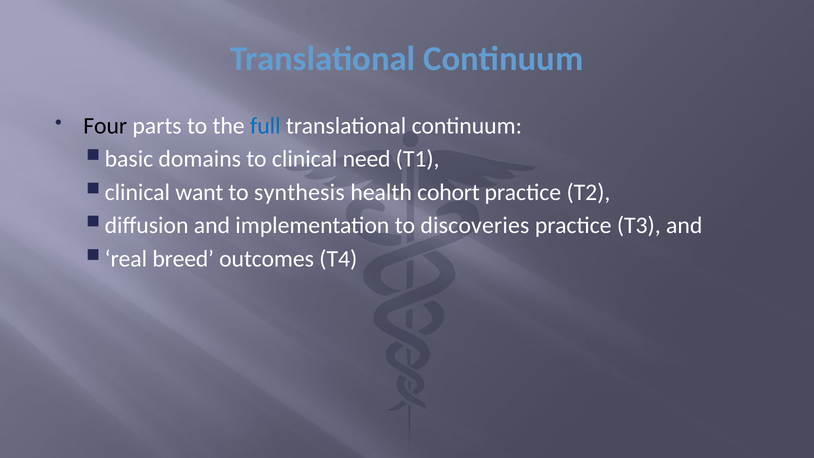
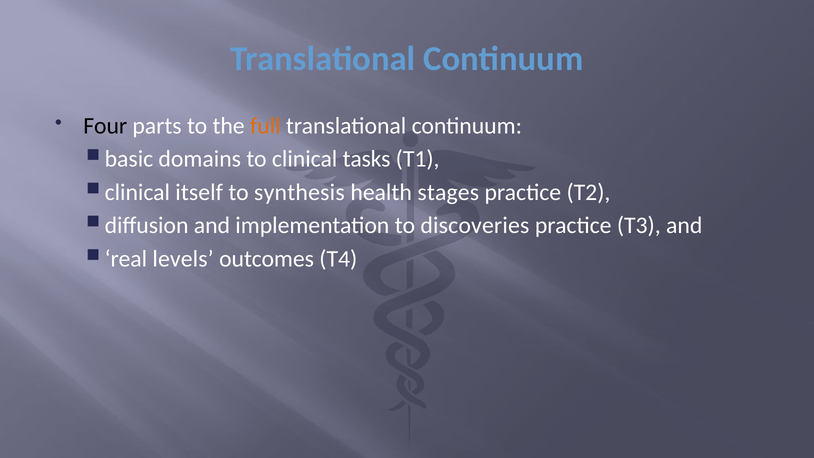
full colour: blue -> orange
need: need -> tasks
want: want -> itself
cohort: cohort -> stages
breed: breed -> levels
